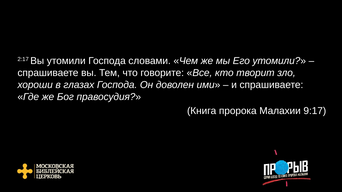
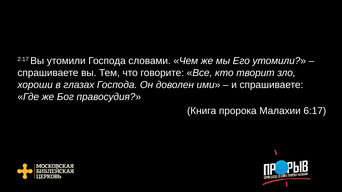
9:17: 9:17 -> 6:17
